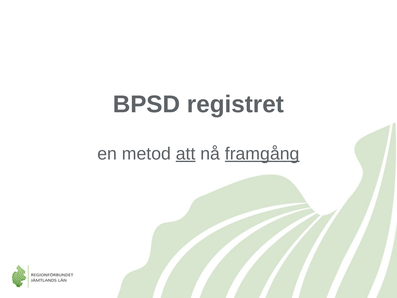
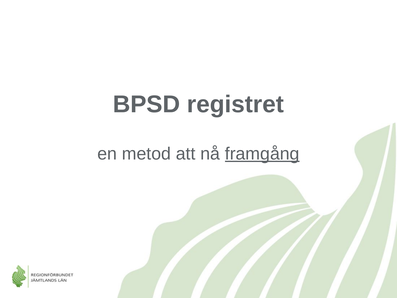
att underline: present -> none
